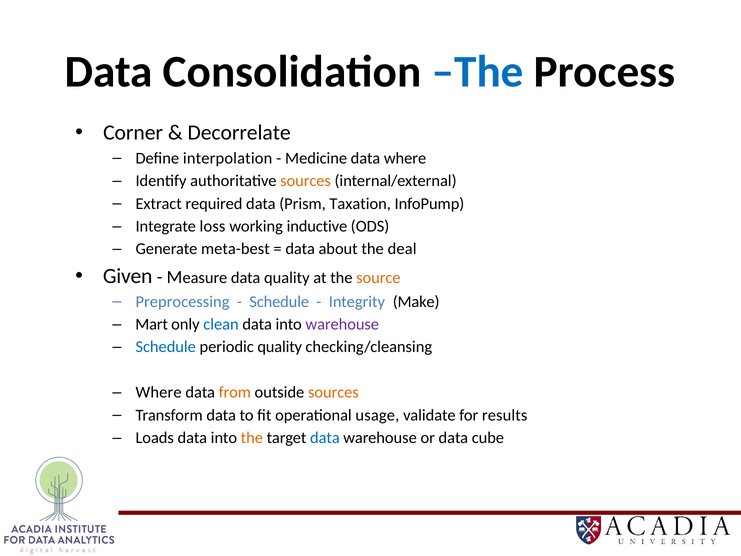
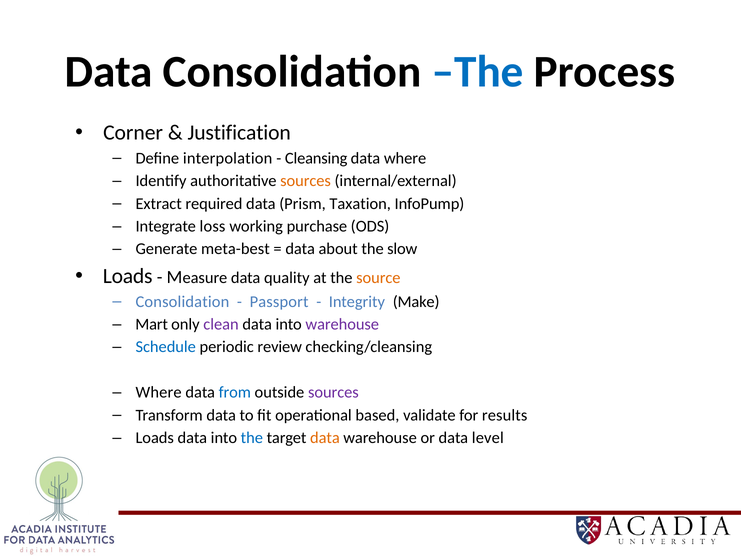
Decorrelate: Decorrelate -> Justification
Medicine: Medicine -> Cleansing
inductive: inductive -> purchase
deal: deal -> slow
Given at (128, 276): Given -> Loads
Preprocessing at (183, 302): Preprocessing -> Consolidation
Schedule at (279, 302): Schedule -> Passport
clean colour: blue -> purple
periodic quality: quality -> review
from colour: orange -> blue
sources at (333, 392) colour: orange -> purple
usage: usage -> based
the at (252, 438) colour: orange -> blue
data at (325, 438) colour: blue -> orange
cube: cube -> level
